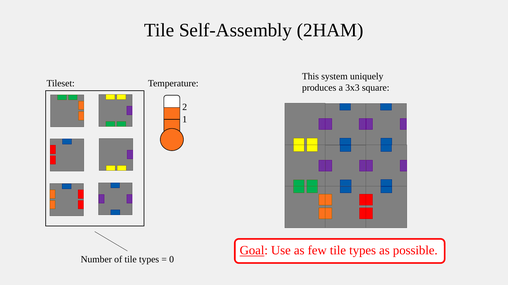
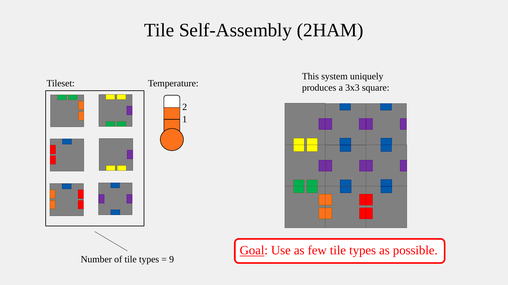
0: 0 -> 9
